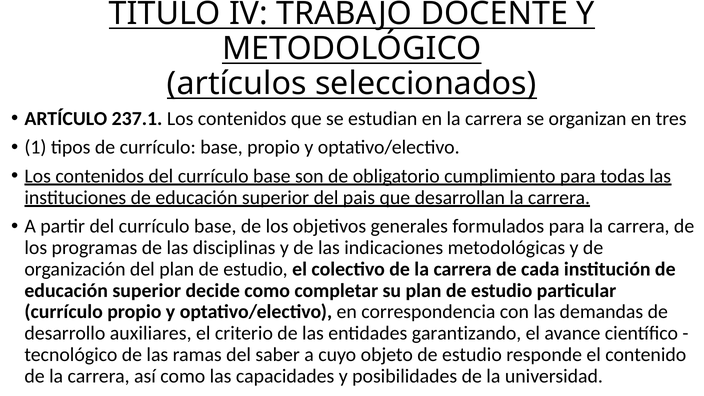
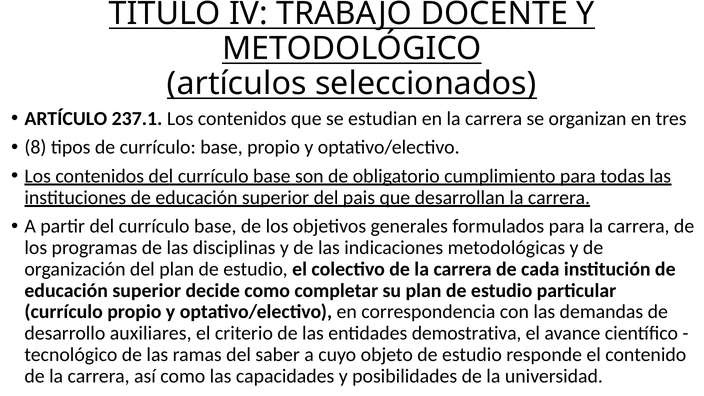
1: 1 -> 8
garantizando: garantizando -> demostrativa
